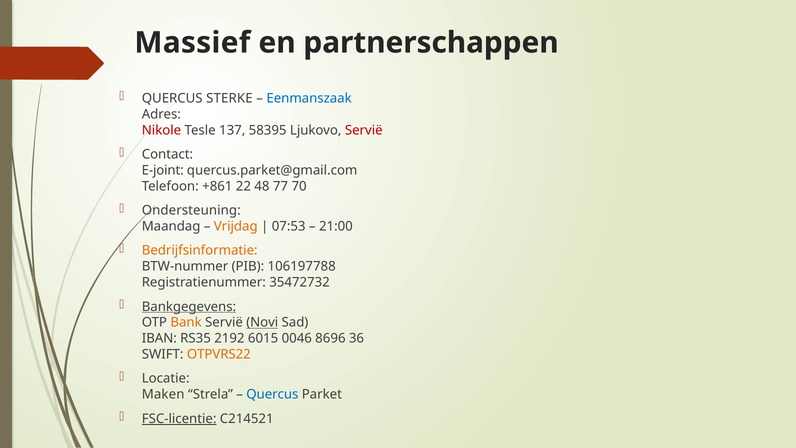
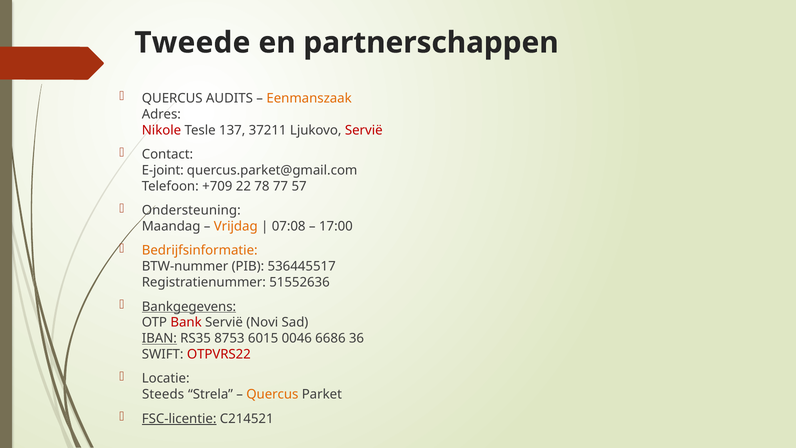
Massief: Massief -> Tweede
STERKE: STERKE -> AUDITS
Eenmanszaak colour: blue -> orange
58395: 58395 -> 37211
+861: +861 -> +709
48: 48 -> 78
70: 70 -> 57
07:53: 07:53 -> 07:08
21:00: 21:00 -> 17:00
106197788: 106197788 -> 536445517
35472732: 35472732 -> 51552636
Bank colour: orange -> red
Novi underline: present -> none
IBAN underline: none -> present
2192: 2192 -> 8753
8696: 8696 -> 6686
OTPVRS22 colour: orange -> red
Maken: Maken -> Steeds
Quercus at (272, 394) colour: blue -> orange
